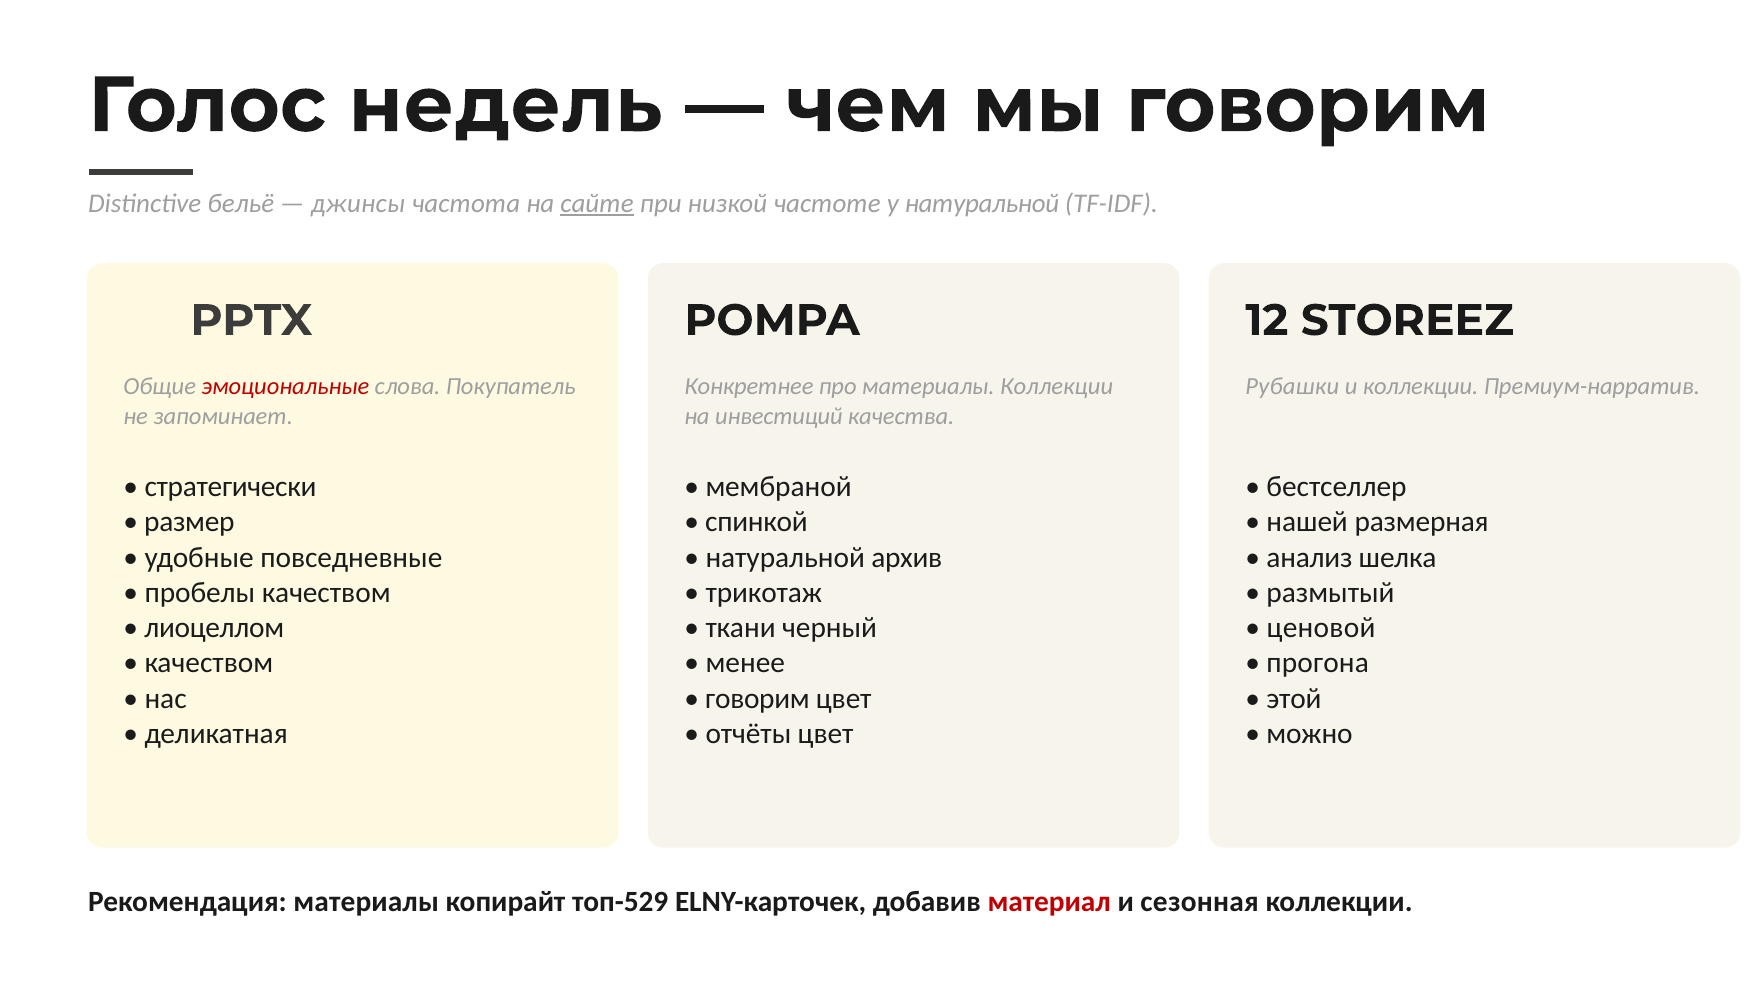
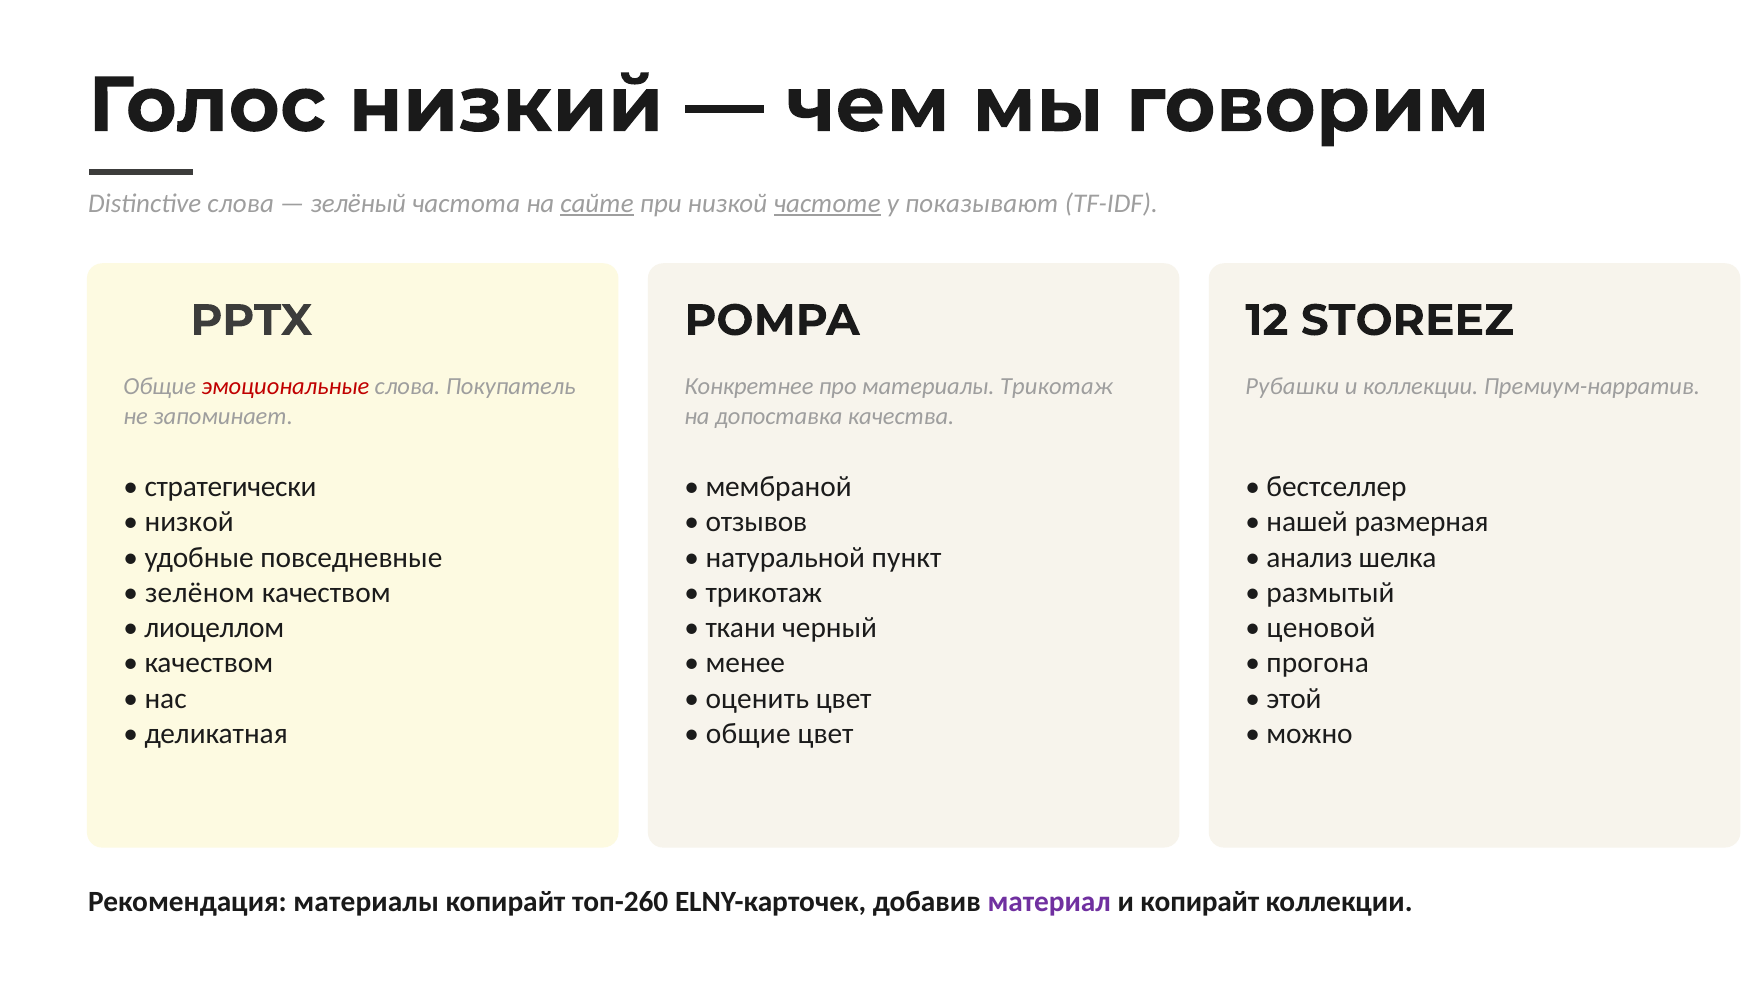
недель: недель -> низкий
Distinctive бельё: бельё -> слова
джинсы: джинсы -> зелёный
частоте underline: none -> present
у натуральной: натуральной -> показывают
материалы Коллекции: Коллекции -> Трикотаж
инвестиций: инвестиций -> допоставка
размер at (189, 522): размер -> низкой
спинкой: спинкой -> отзывов
архив: архив -> пункт
пробелы: пробелы -> зелёном
говорим at (758, 699): говорим -> оценить
отчёты at (748, 734): отчёты -> общие
топ-529: топ-529 -> топ-260
материал colour: red -> purple
и сезонная: сезонная -> копирайт
